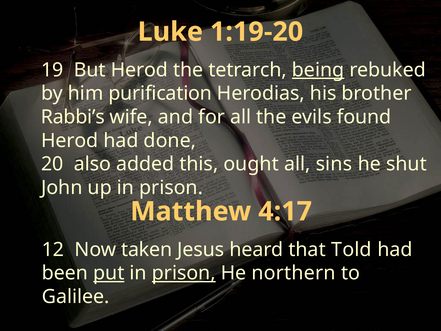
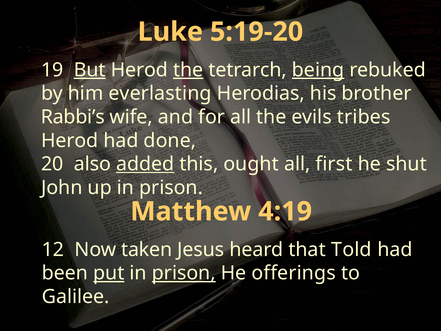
1:19-20: 1:19-20 -> 5:19-20
But underline: none -> present
the at (188, 70) underline: none -> present
purification: purification -> everlasting
found: found -> tribes
added underline: none -> present
sins: sins -> first
4:17: 4:17 -> 4:19
northern: northern -> offerings
